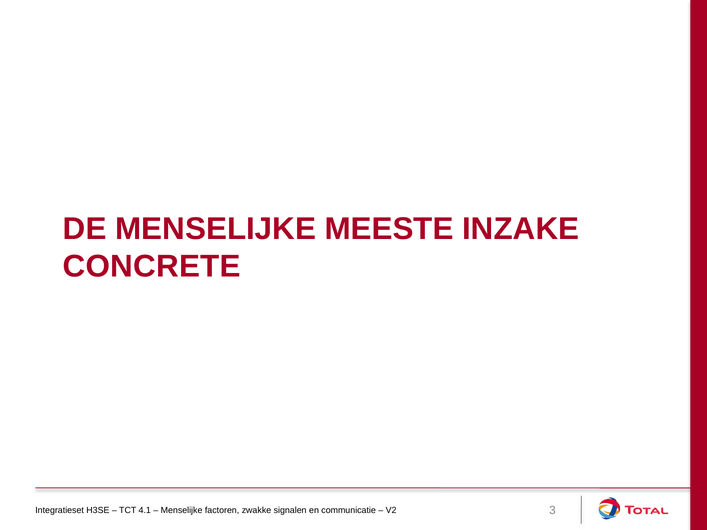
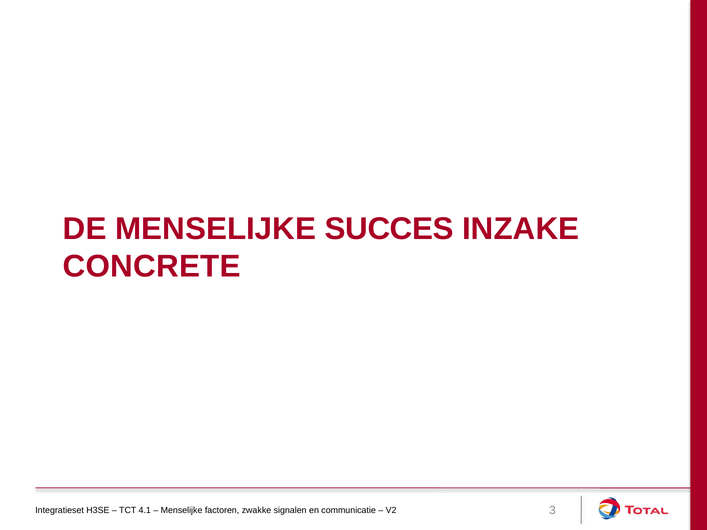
MEESTE: MEESTE -> SUCCES
